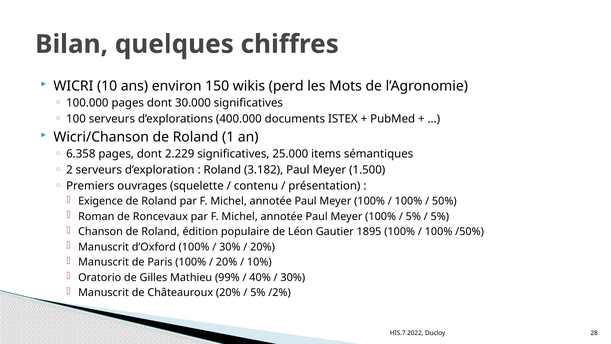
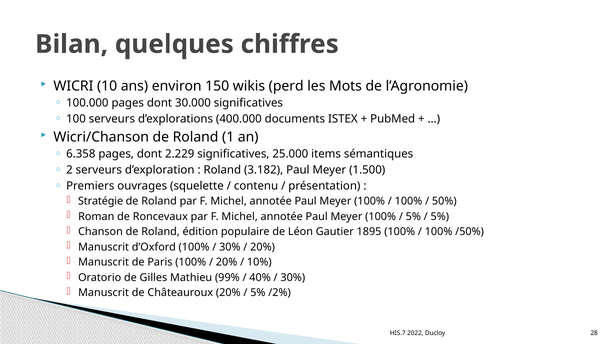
Exigence: Exigence -> Stratégie
